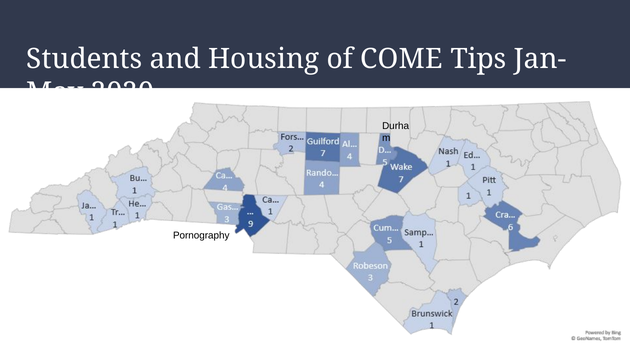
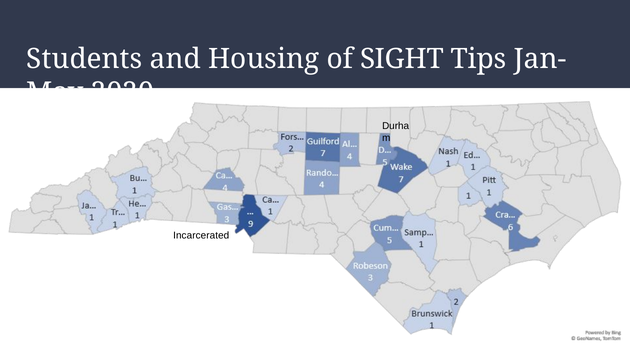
COME: COME -> SIGHT
Pornography: Pornography -> Incarcerated
